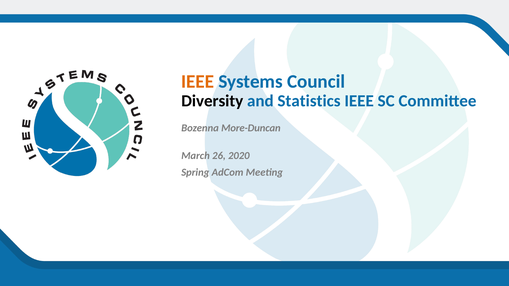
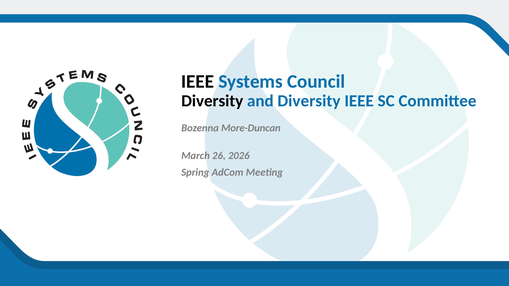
IEEE at (198, 82) colour: orange -> black
and Statistics: Statistics -> Diversity
2020: 2020 -> 2026
